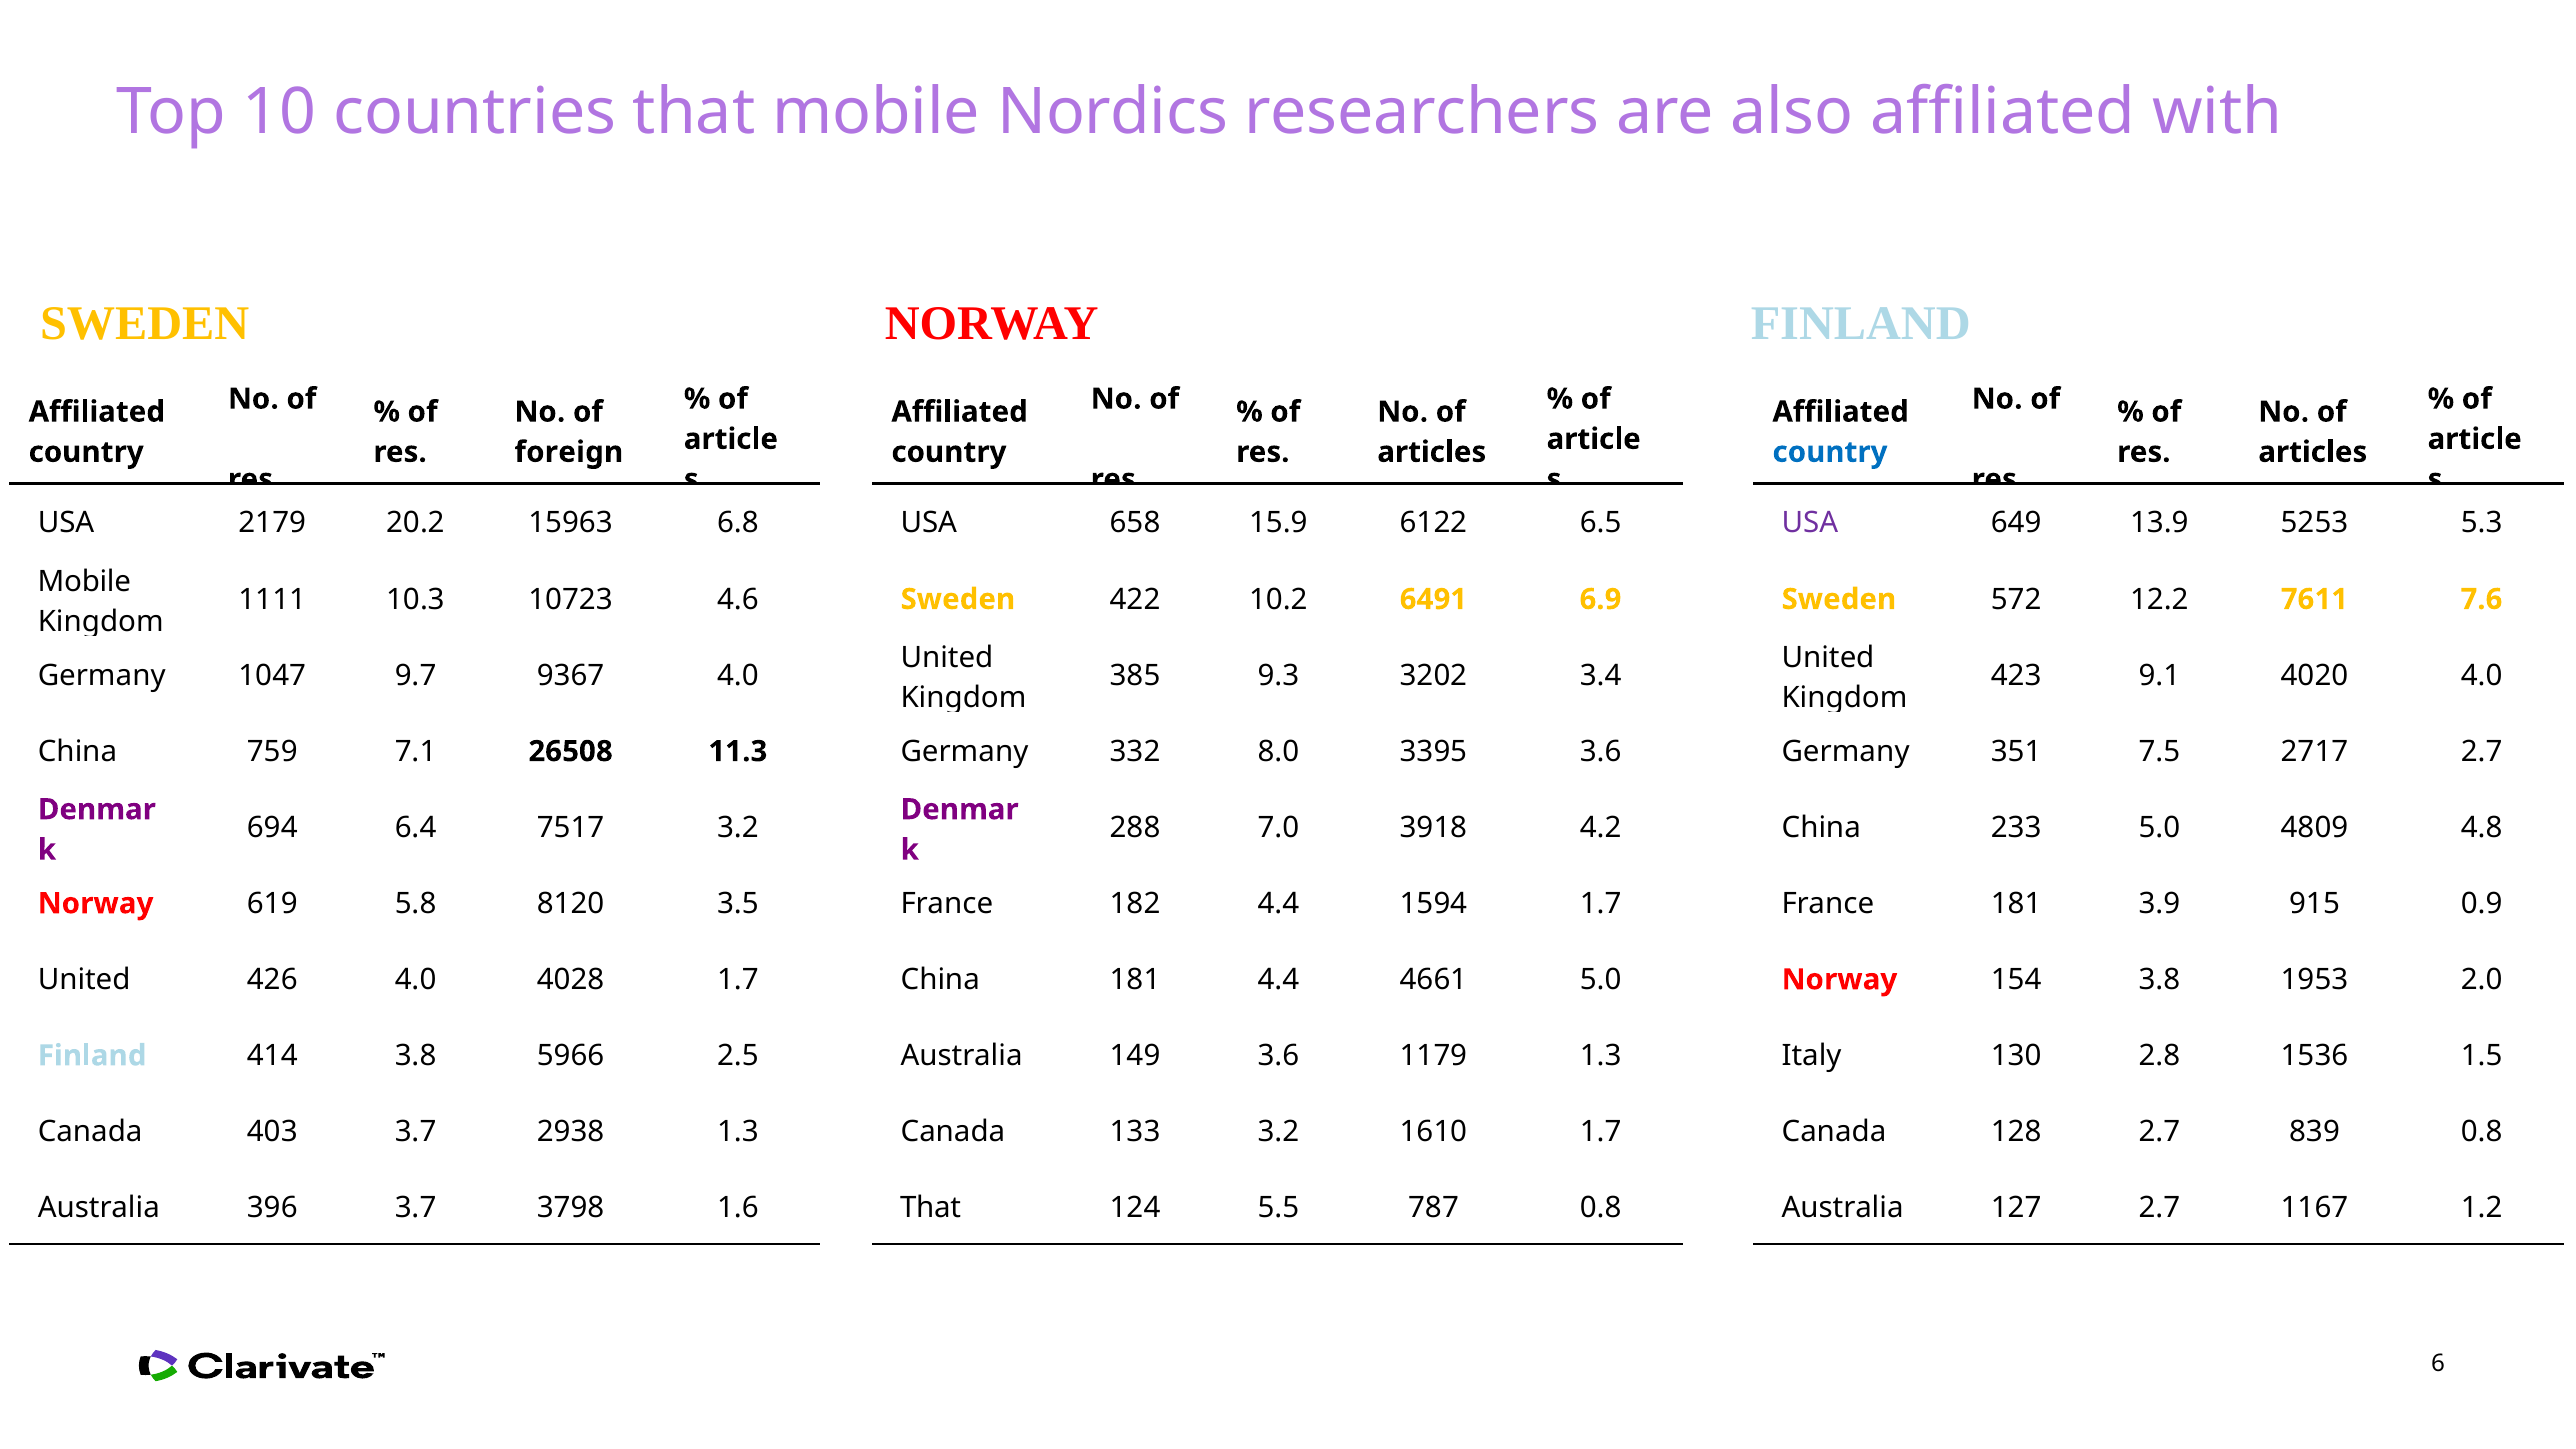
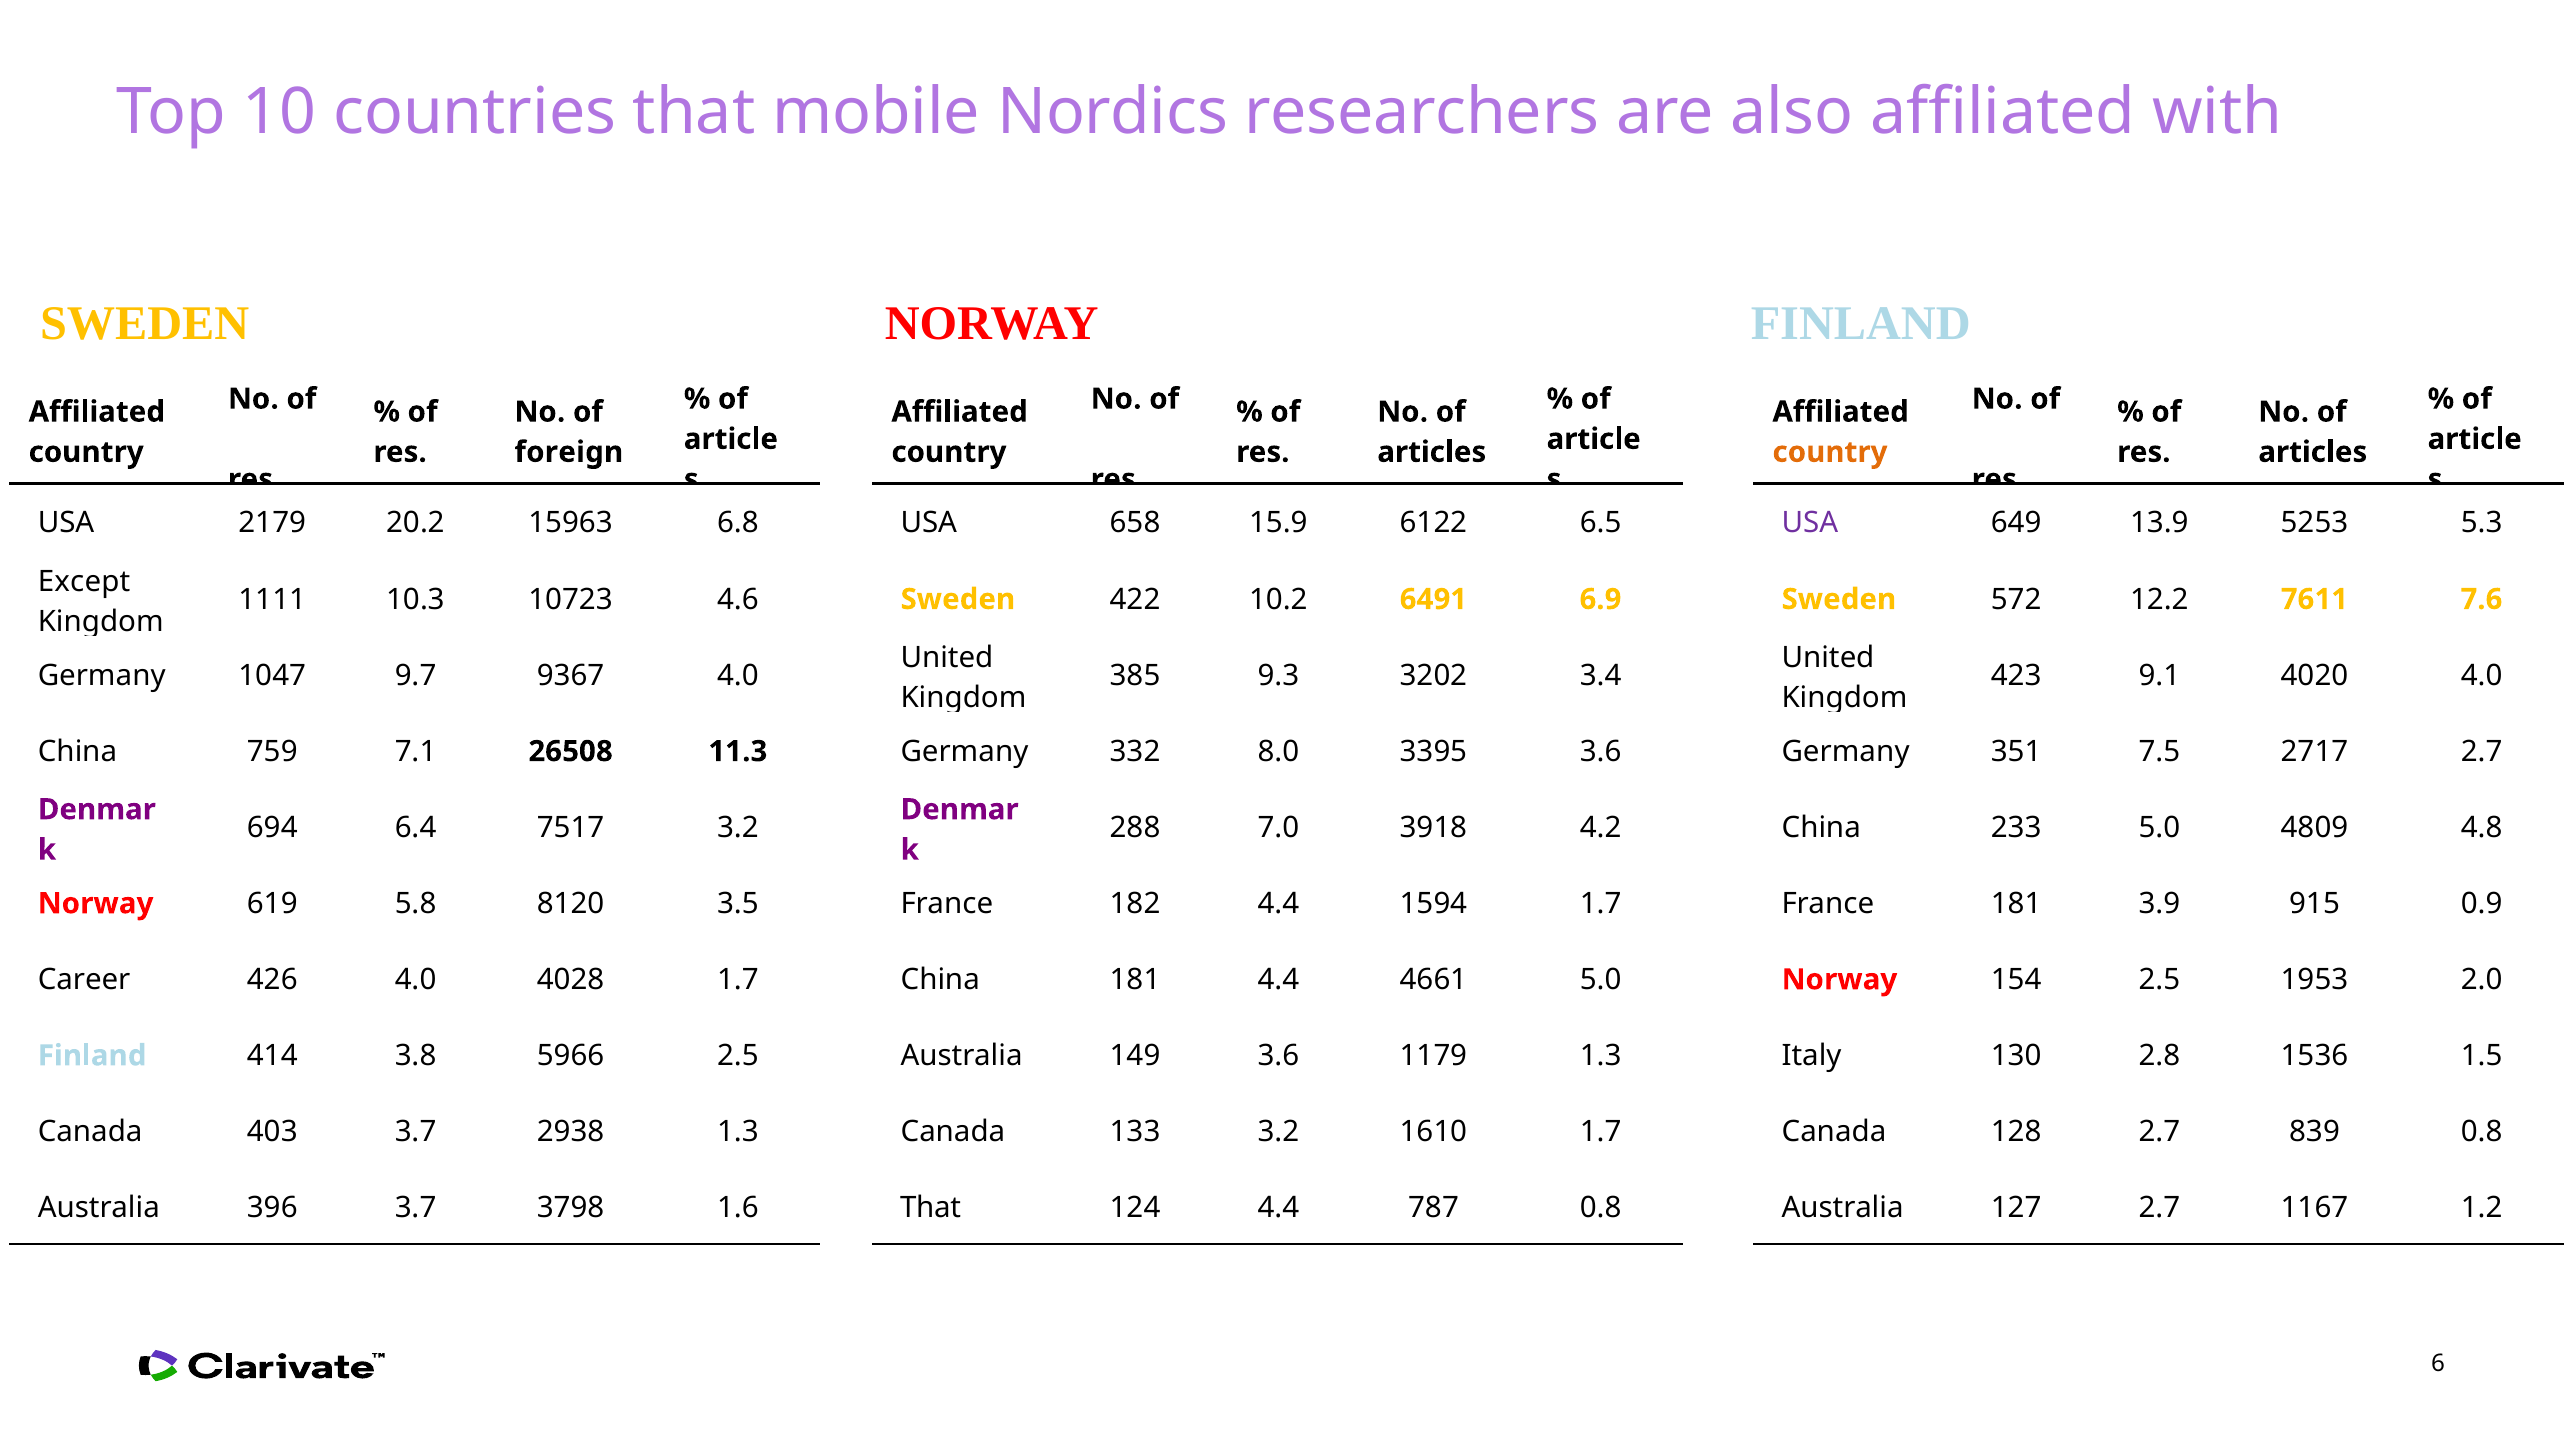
country at (1830, 452) colour: blue -> orange
Mobile at (84, 581): Mobile -> Except
United at (84, 980): United -> Career
154 3.8: 3.8 -> 2.5
124 5.5: 5.5 -> 4.4
